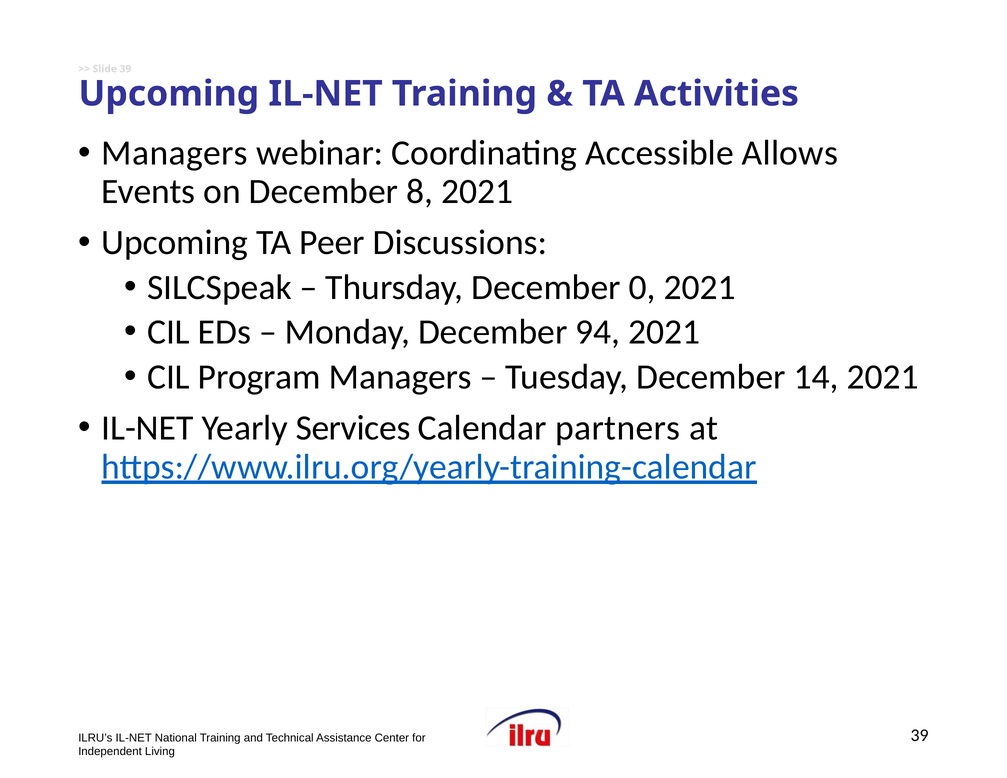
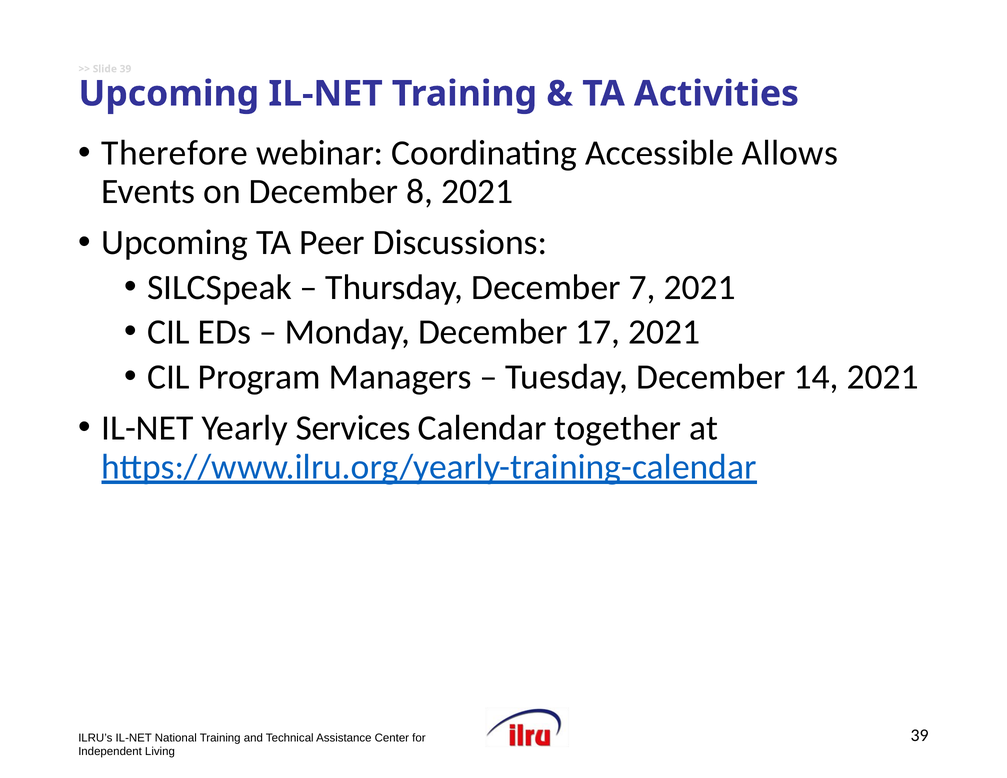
Managers at (175, 153): Managers -> Therefore
0: 0 -> 7
94: 94 -> 17
partners: partners -> together
